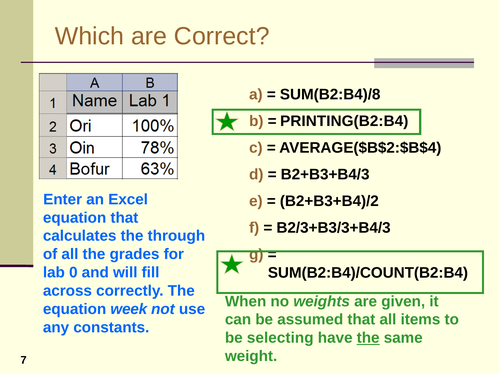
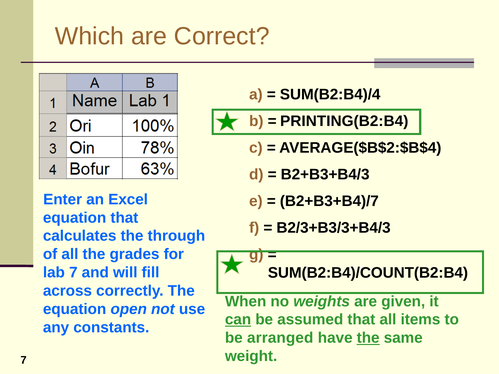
SUM(B2:B4)/8: SUM(B2:B4)/8 -> SUM(B2:B4)/4
B2+B3+B4)/2: B2+B3+B4)/2 -> B2+B3+B4)/7
lab 0: 0 -> 7
week: week -> open
can underline: none -> present
selecting: selecting -> arranged
